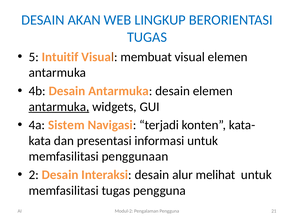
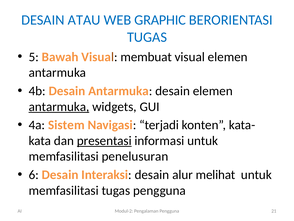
AKAN: AKAN -> ATAU
LINGKUP: LINGKUP -> GRAPHIC
Intuitif: Intuitif -> Bawah
presentasi underline: none -> present
penggunaan: penggunaan -> penelusuran
2: 2 -> 6
